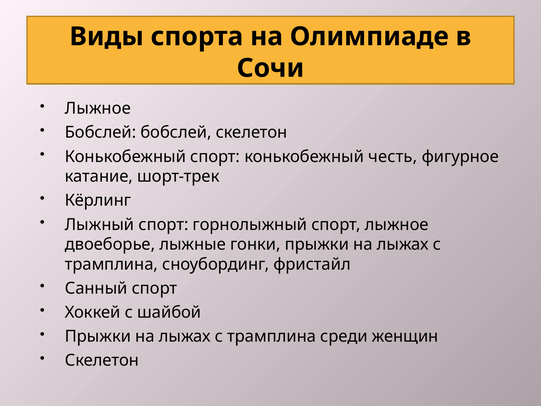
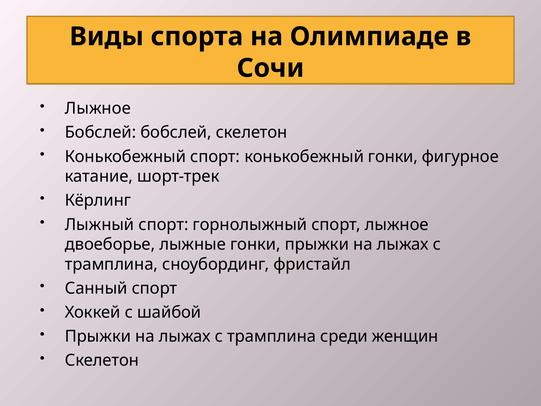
конькобежный честь: честь -> гонки
